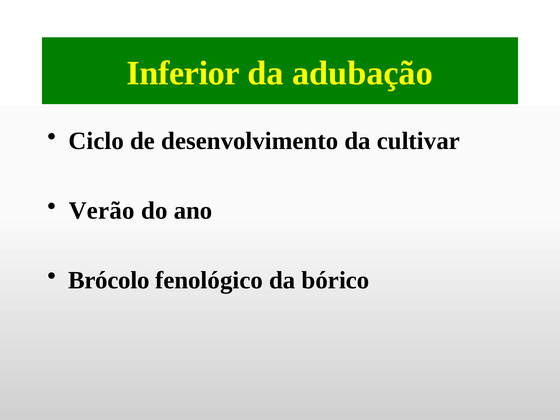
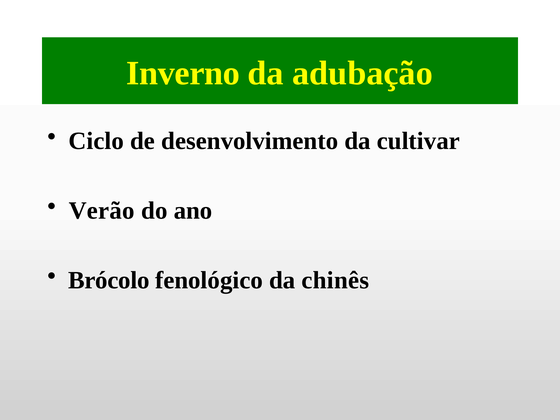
Inferior: Inferior -> Inverno
bórico: bórico -> chinês
